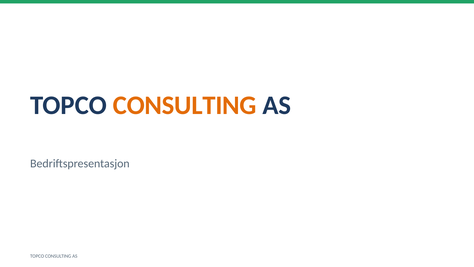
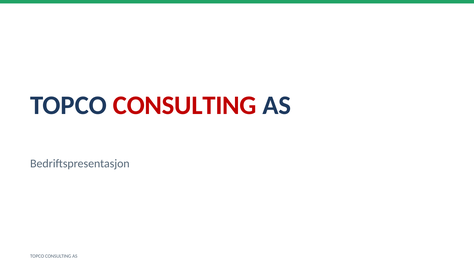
CONSULTING at (185, 105) colour: orange -> red
